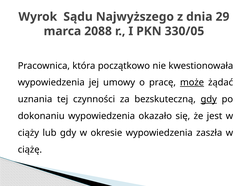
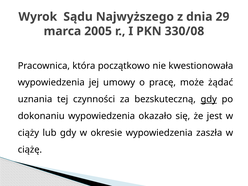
2088: 2088 -> 2005
330/05: 330/05 -> 330/08
może underline: present -> none
